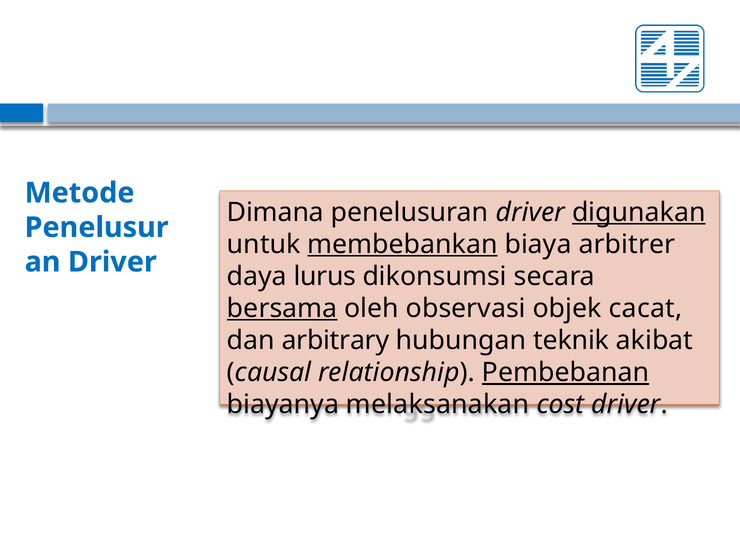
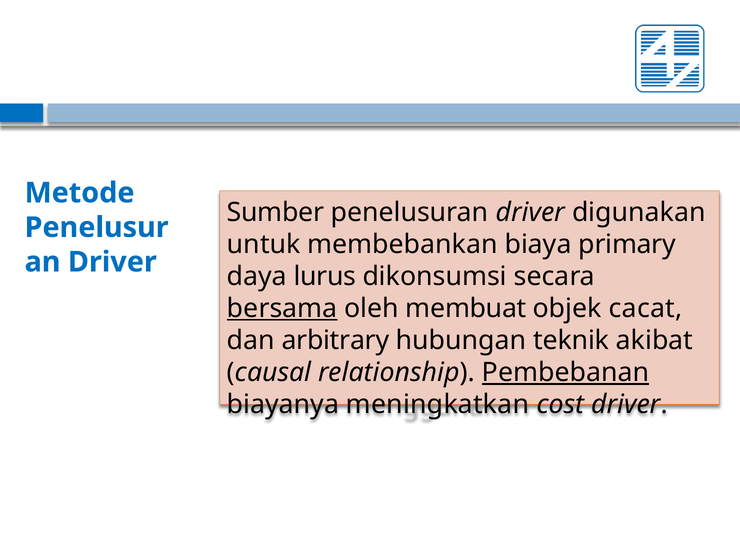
Dimana: Dimana -> Sumber
digunakan underline: present -> none
membebankan underline: present -> none
arbitrer: arbitrer -> primary
observasi: observasi -> membuat
melaksanakan: melaksanakan -> meningkatkan
